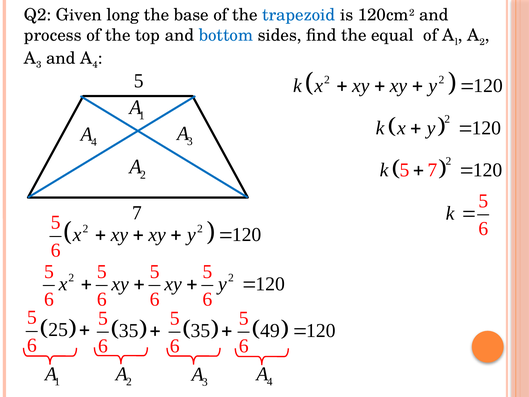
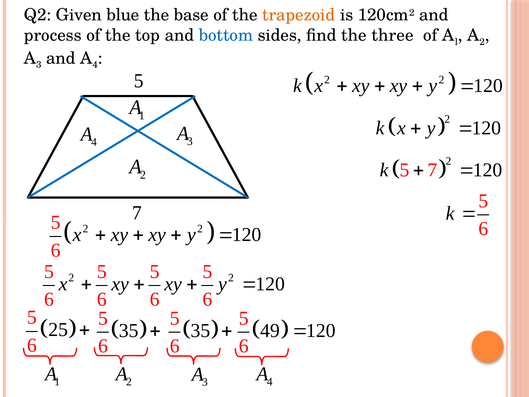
long: long -> blue
trapezoid colour: blue -> orange
equal: equal -> three
